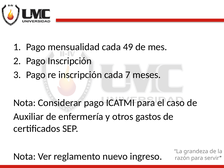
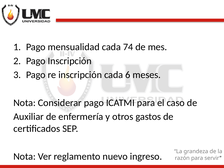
49: 49 -> 74
7: 7 -> 6
